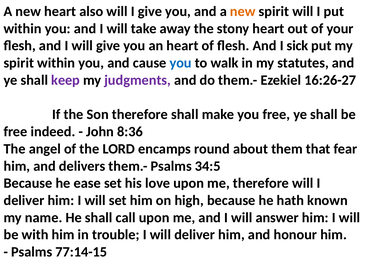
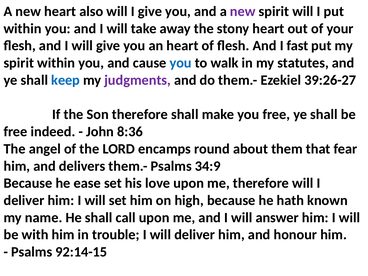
new at (243, 11) colour: orange -> purple
sick: sick -> fast
keep colour: purple -> blue
16:26-27: 16:26-27 -> 39:26-27
34:5: 34:5 -> 34:9
77:14-15: 77:14-15 -> 92:14-15
